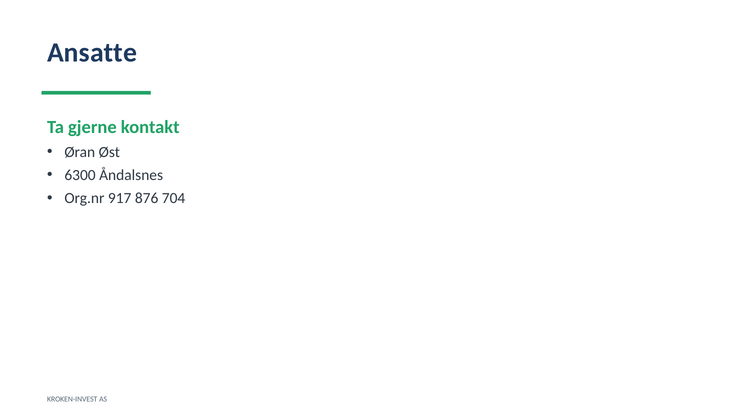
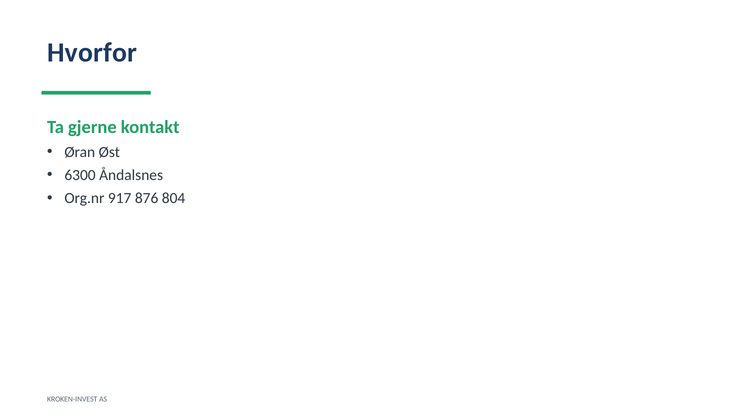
Ansatte: Ansatte -> Hvorfor
704: 704 -> 804
